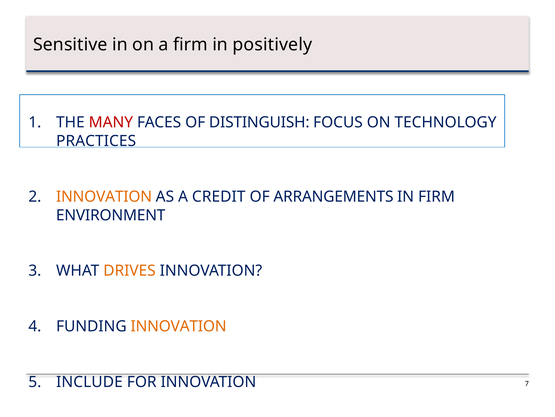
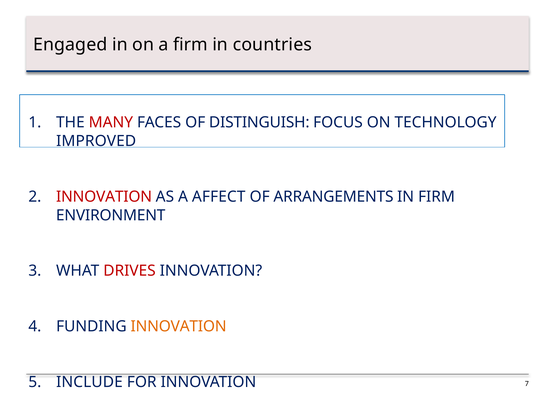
Sensitive: Sensitive -> Engaged
positively: positively -> countries
PRACTICES: PRACTICES -> IMPROVED
INNOVATION at (104, 196) colour: orange -> red
CREDIT: CREDIT -> AFFECT
DRIVES colour: orange -> red
